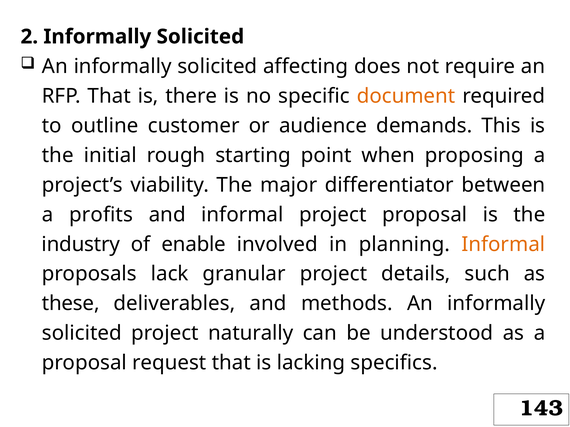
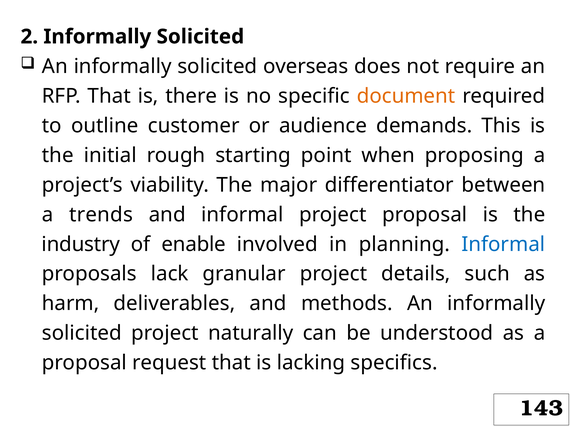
affecting: affecting -> overseas
profits: profits -> trends
Informal at (503, 245) colour: orange -> blue
these: these -> harm
